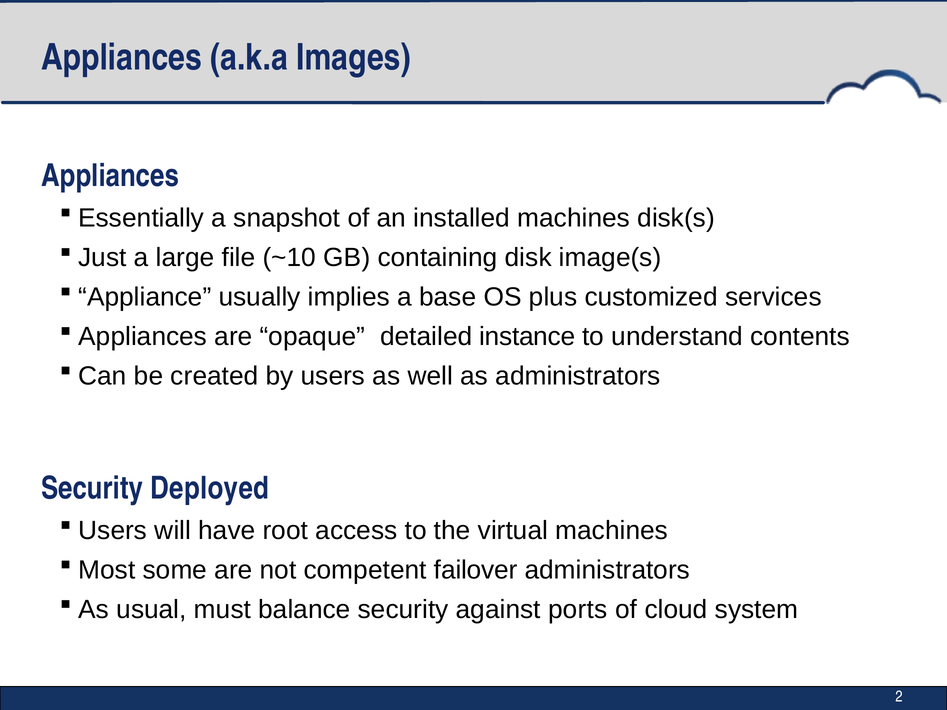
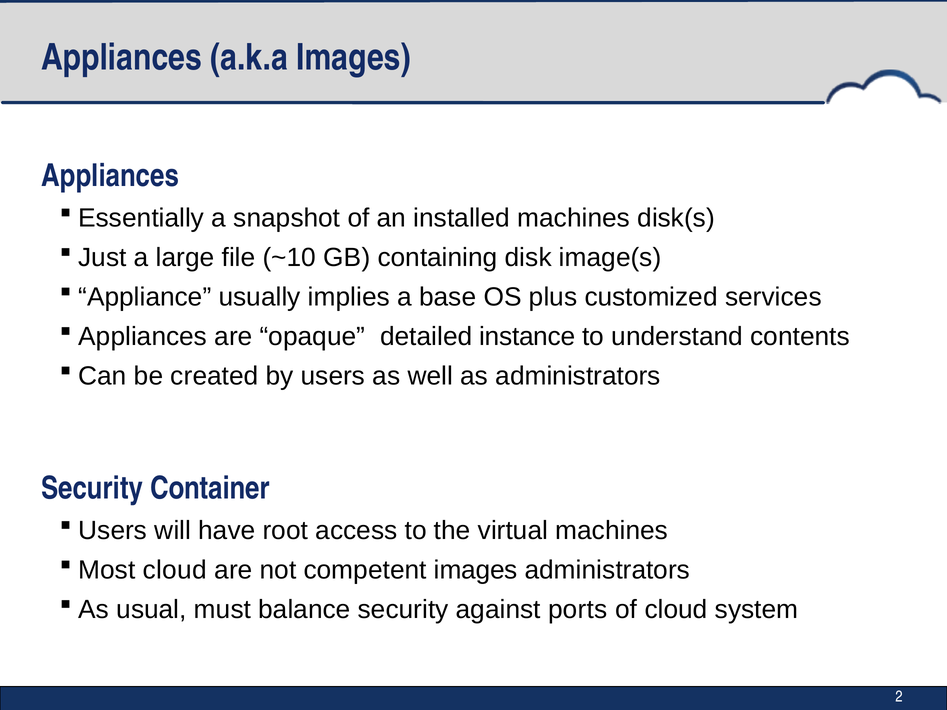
Deployed: Deployed -> Container
Most some: some -> cloud
competent failover: failover -> images
